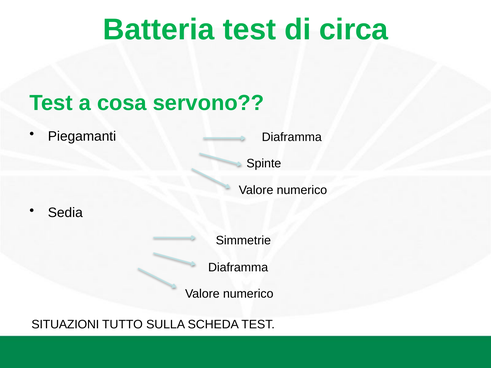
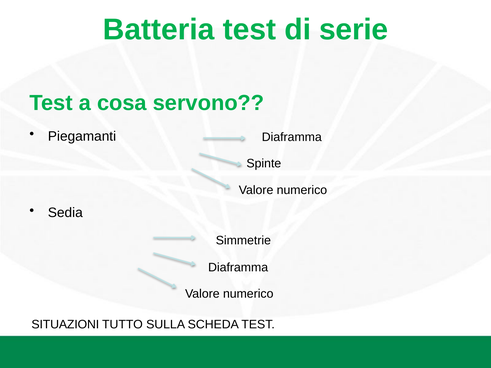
circa: circa -> serie
